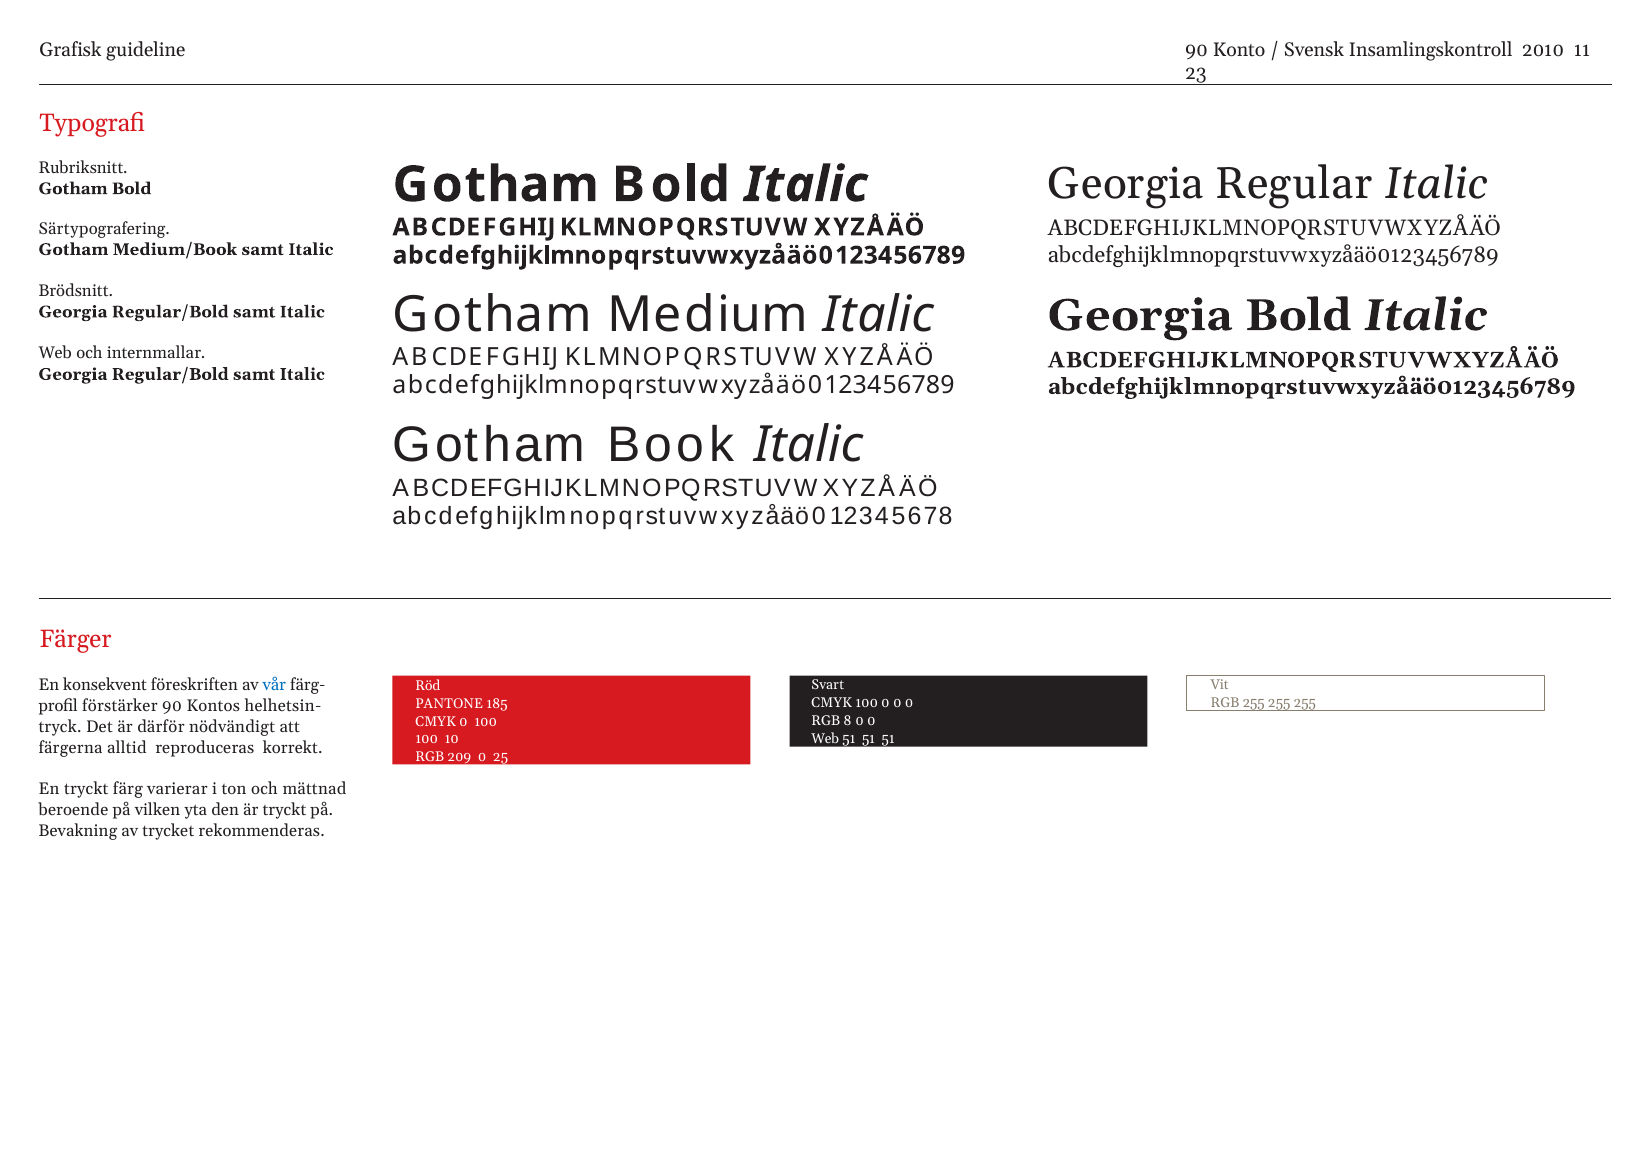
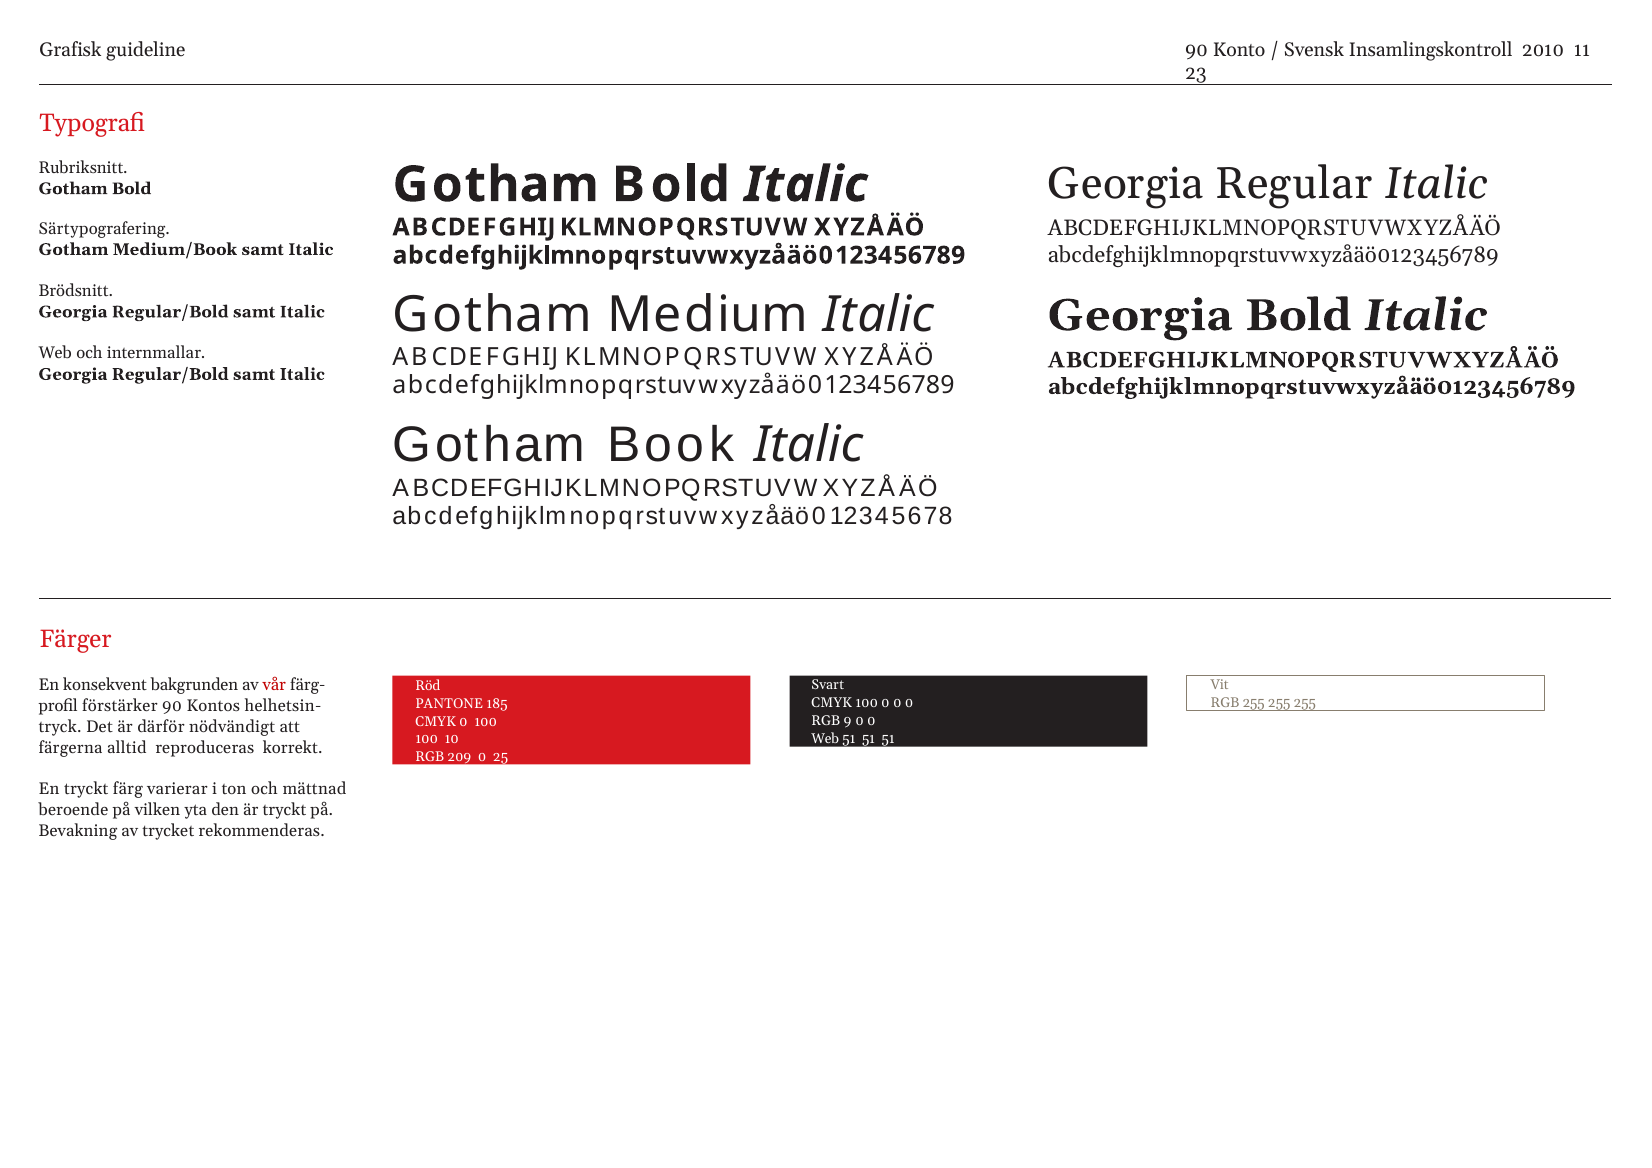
föreskriften: föreskriften -> bakgrunden
vår colour: blue -> red
8: 8 -> 9
